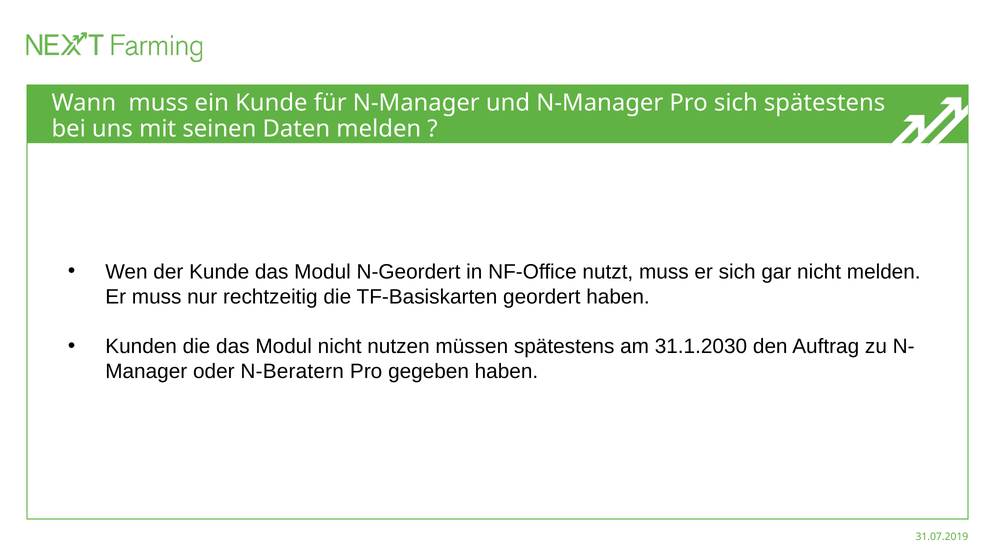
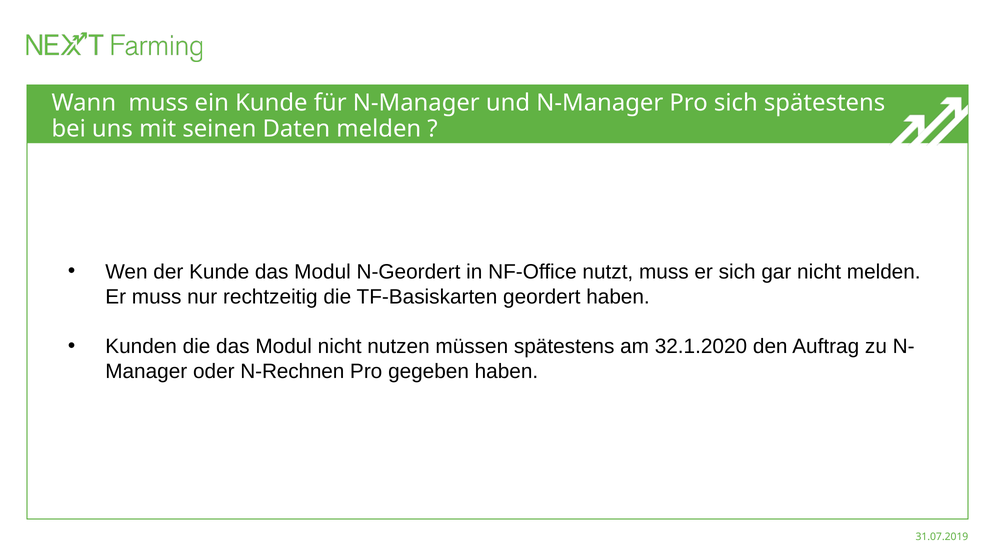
31.1.2030: 31.1.2030 -> 32.1.2020
N-Beratern: N-Beratern -> N-Rechnen
